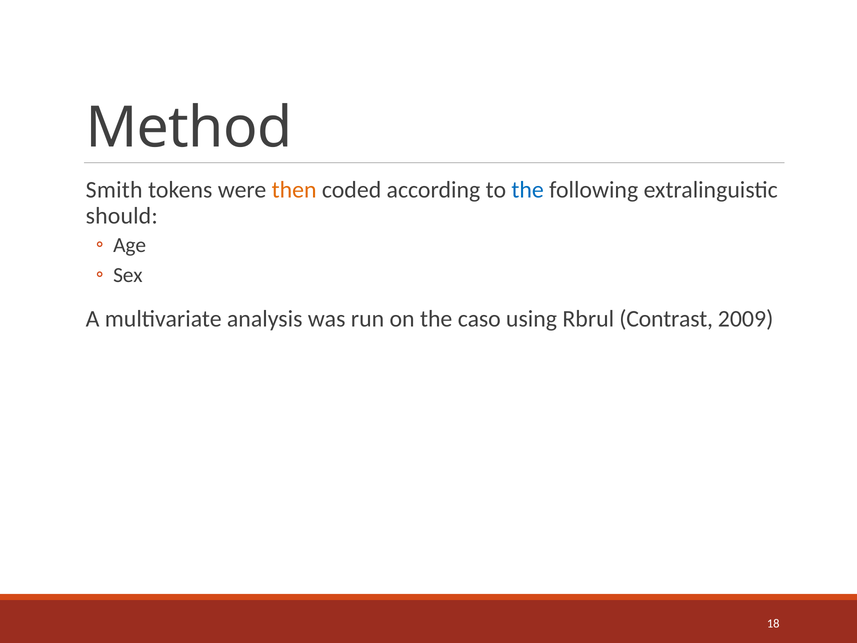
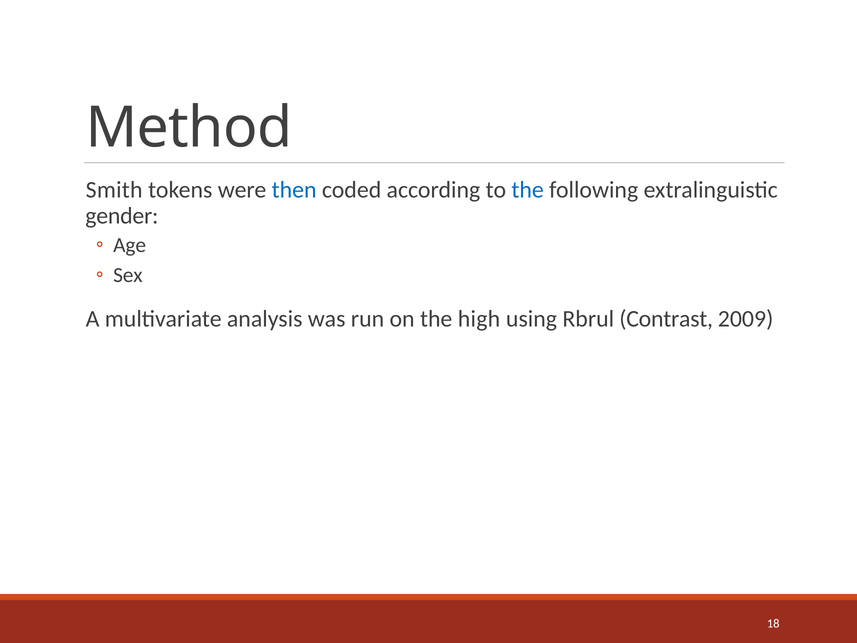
then colour: orange -> blue
should: should -> gender
caso: caso -> high
